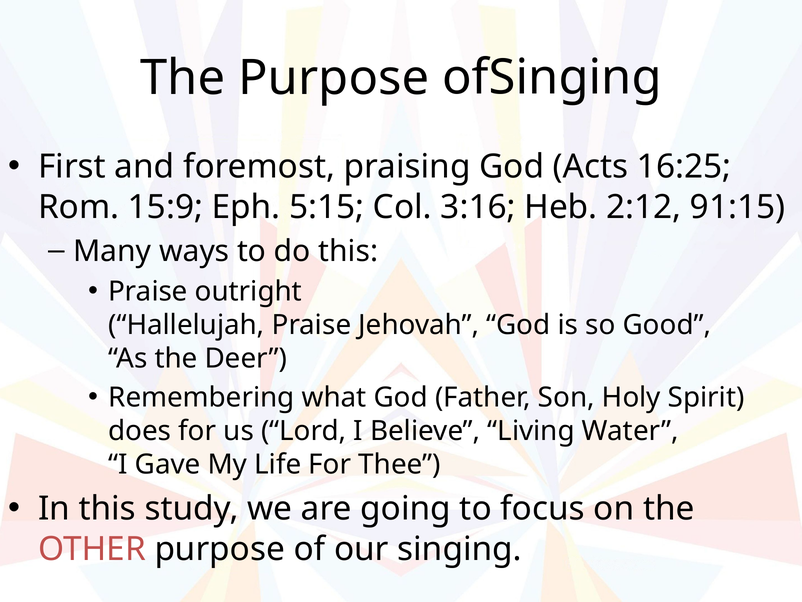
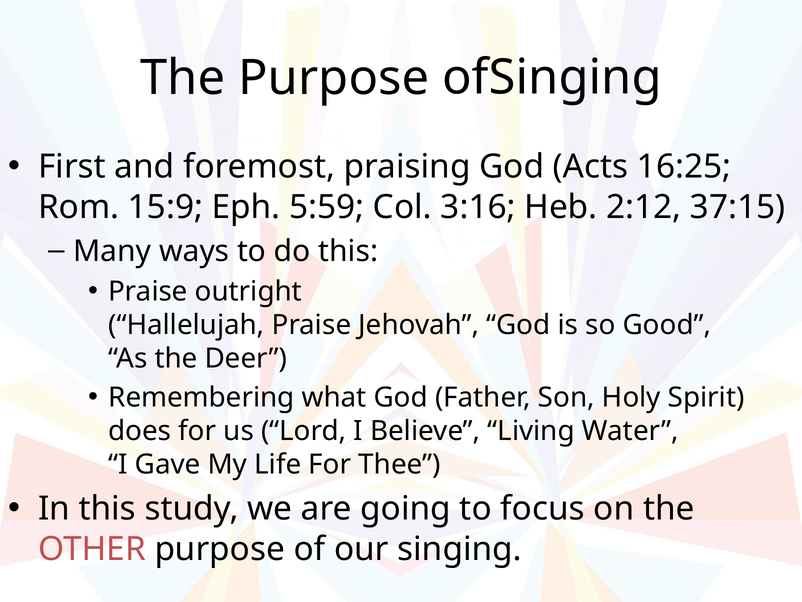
5:15: 5:15 -> 5:59
91:15: 91:15 -> 37:15
